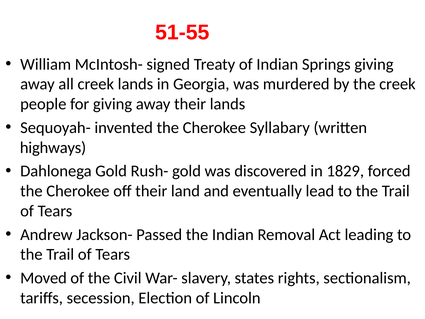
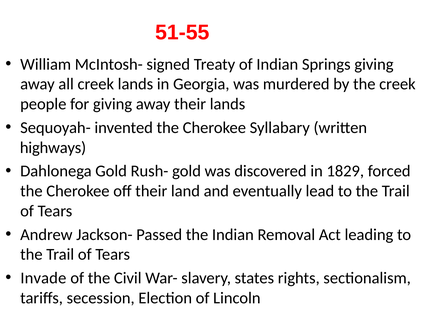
Moved: Moved -> Invade
